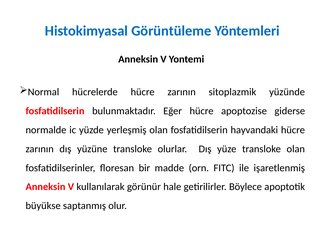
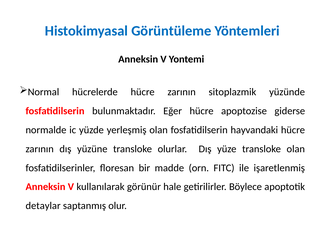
büyükse: büyükse -> detaylar
